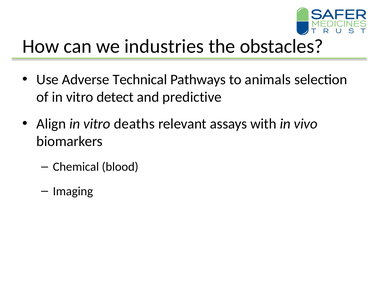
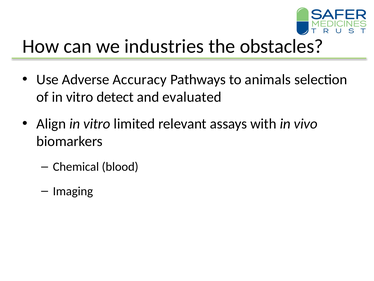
Technical: Technical -> Accuracy
predictive: predictive -> evaluated
deaths: deaths -> limited
